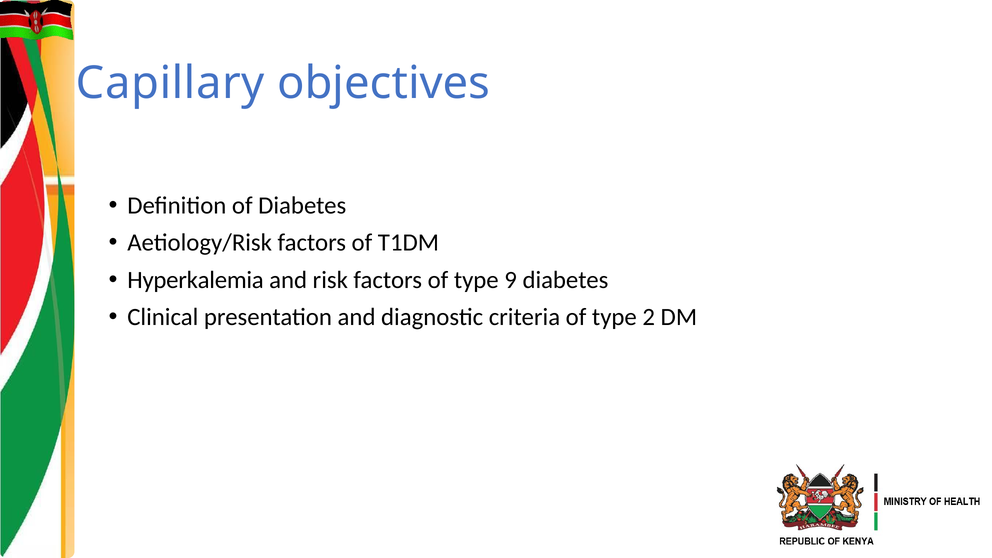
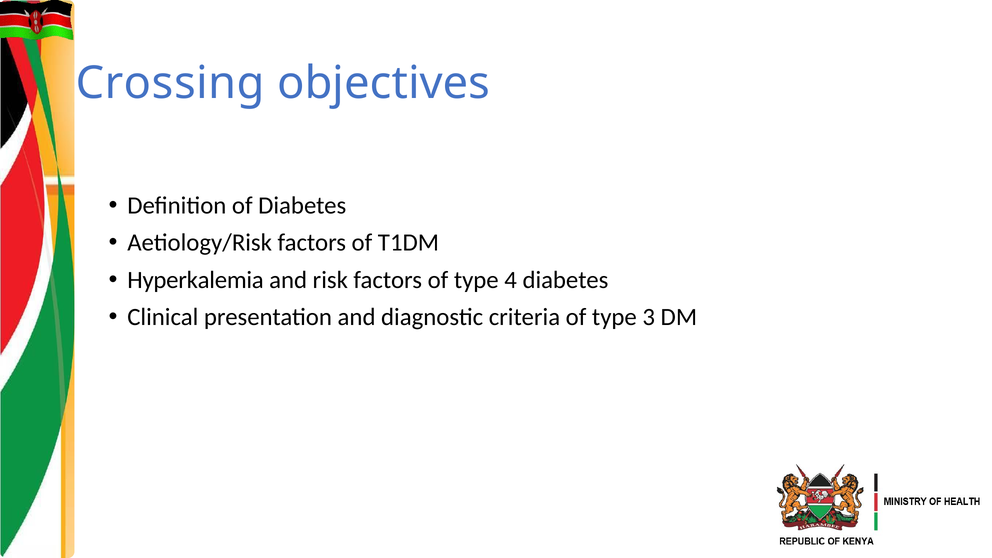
Capillary: Capillary -> Crossing
9: 9 -> 4
2: 2 -> 3
